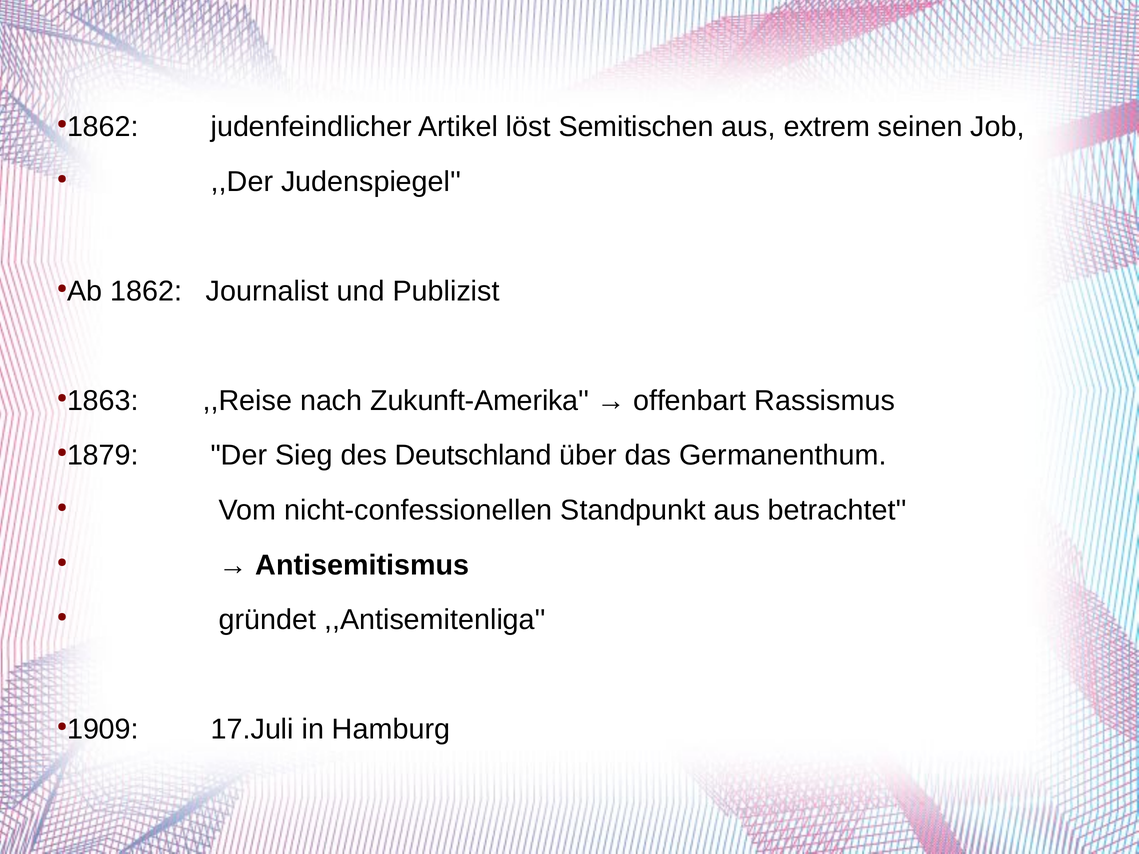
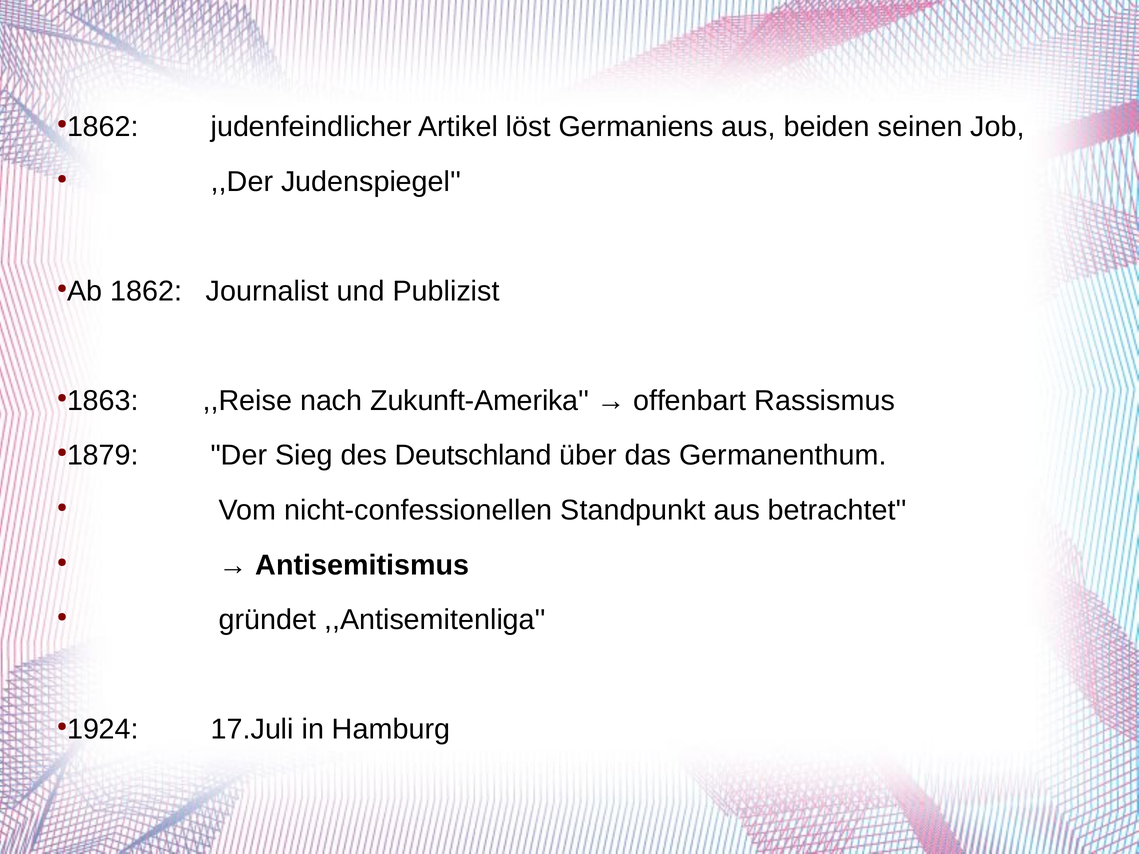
Semitischen: Semitischen -> Germaniens
extrem: extrem -> beiden
1909: 1909 -> 1924
